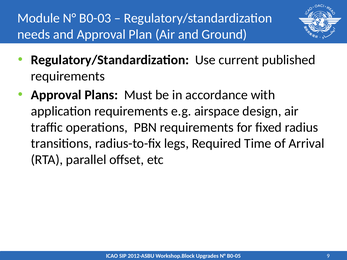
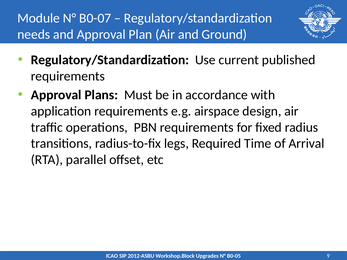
B0-03: B0-03 -> B0-07
